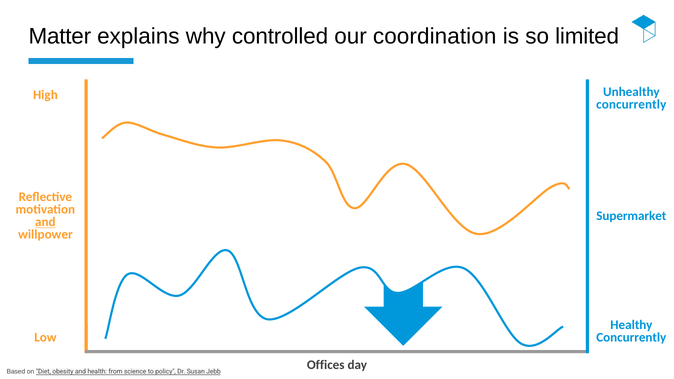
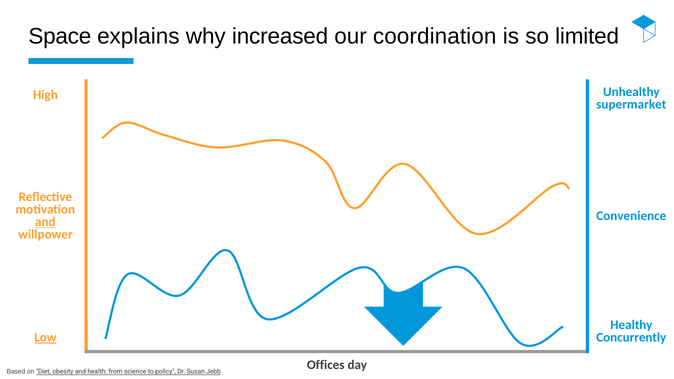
Matter: Matter -> Space
controlled: controlled -> increased
concurrently at (631, 104): concurrently -> supermarket
Supermarket: Supermarket -> Convenience
Low underline: none -> present
